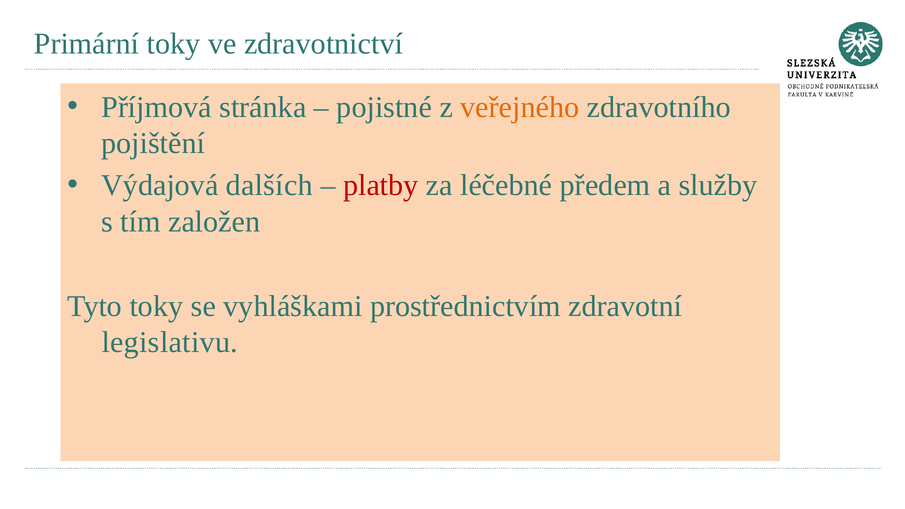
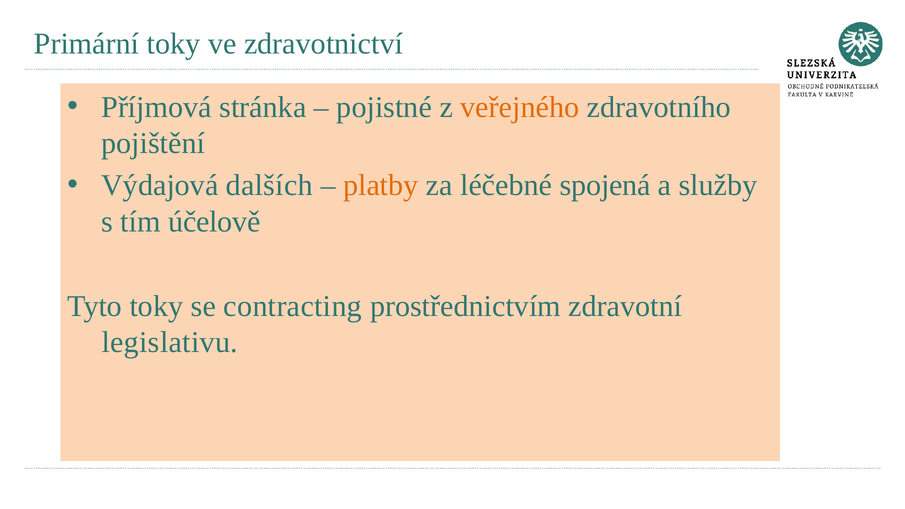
platby colour: red -> orange
předem: předem -> spojená
založen: založen -> účelově
vyhláškami: vyhláškami -> contracting
